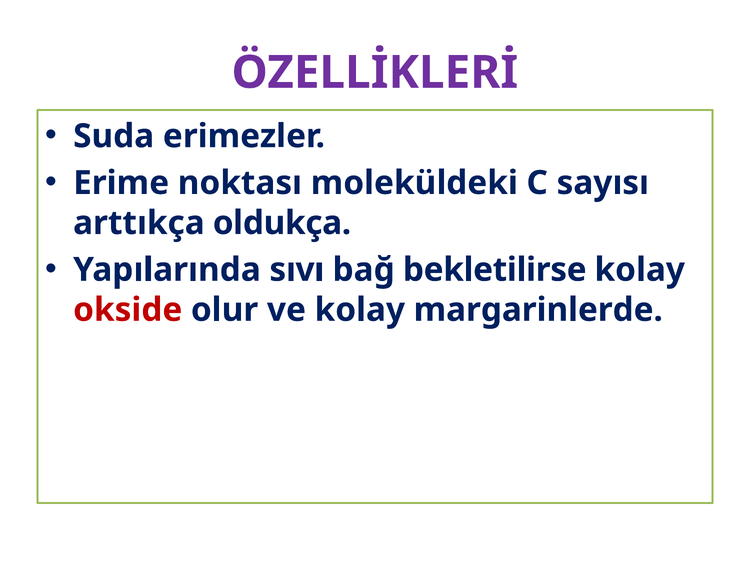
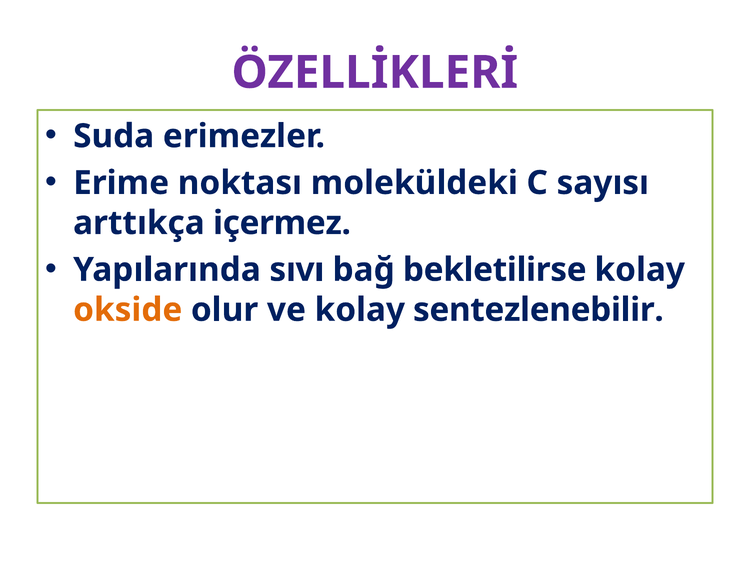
oldukça: oldukça -> içermez
okside colour: red -> orange
margarinlerde: margarinlerde -> sentezlenebilir
